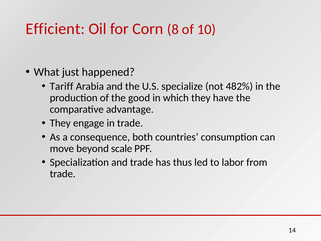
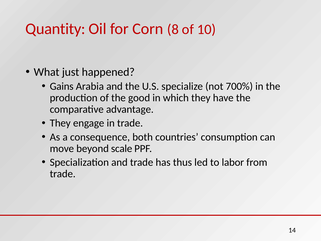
Efficient: Efficient -> Quantity
Tariff: Tariff -> Gains
482%: 482% -> 700%
